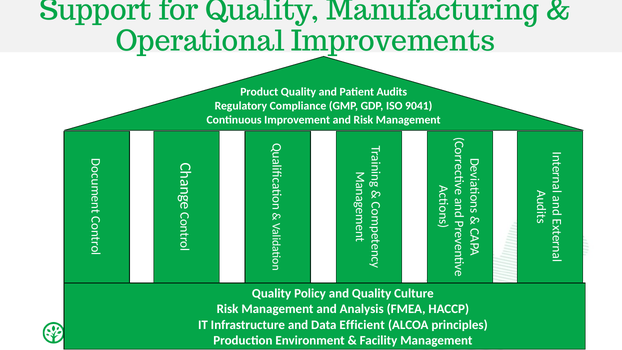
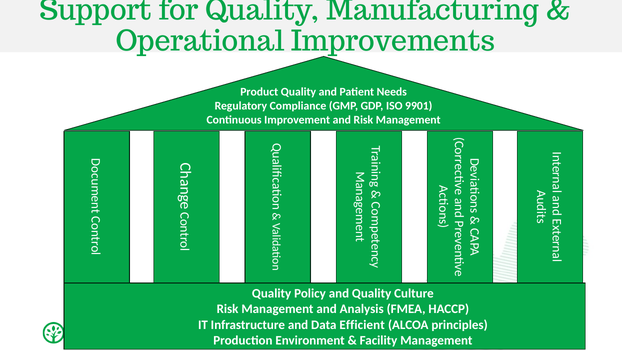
Audits: Audits -> Needs
9041: 9041 -> 9901
